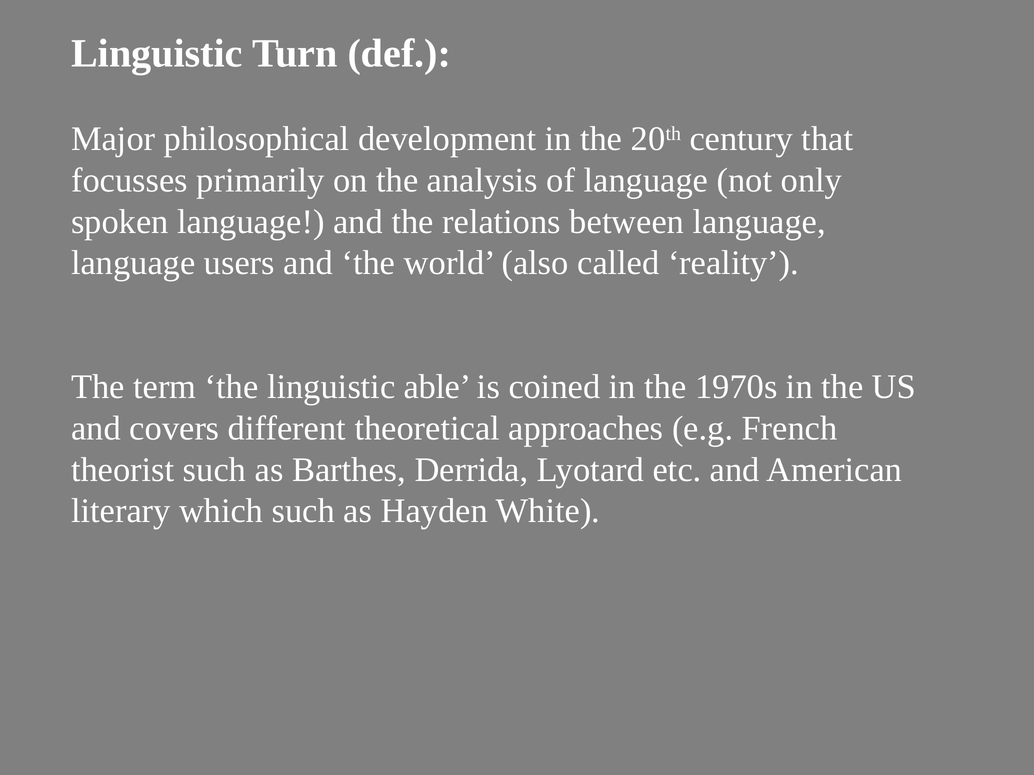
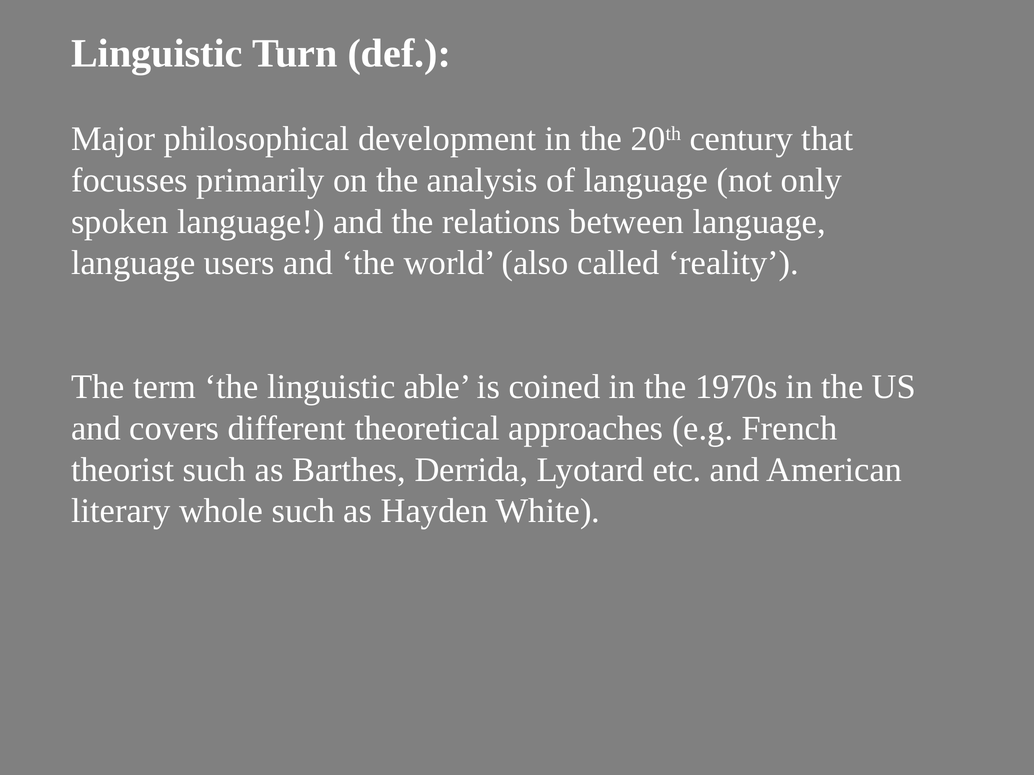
which: which -> whole
